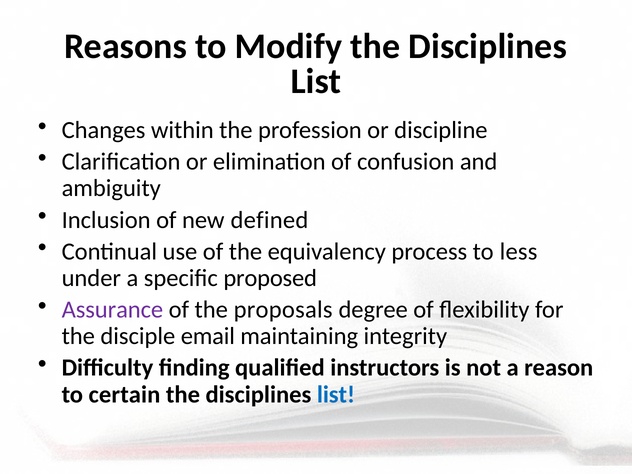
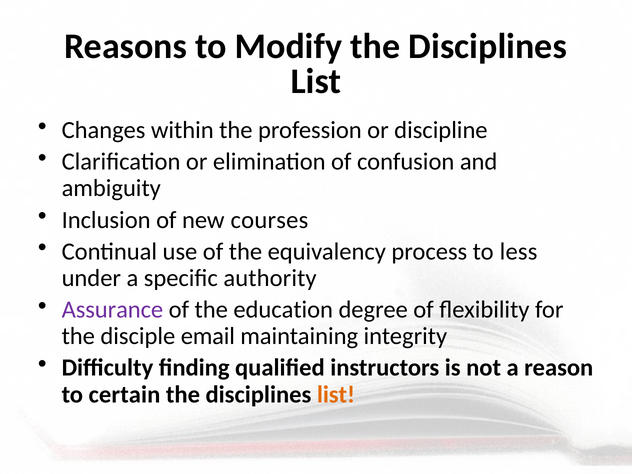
defined: defined -> courses
proposed: proposed -> authority
proposals: proposals -> education
list at (336, 394) colour: blue -> orange
